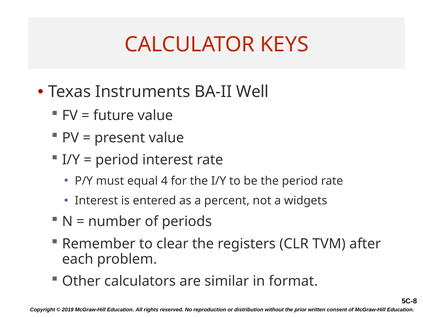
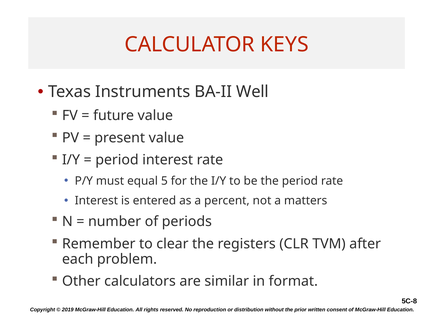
4: 4 -> 5
widgets: widgets -> matters
